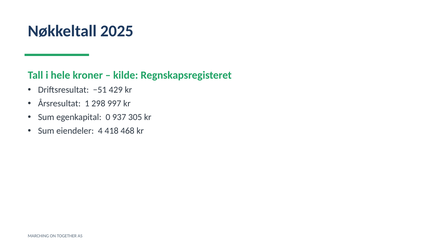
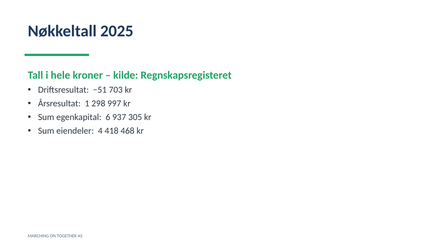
429: 429 -> 703
0: 0 -> 6
